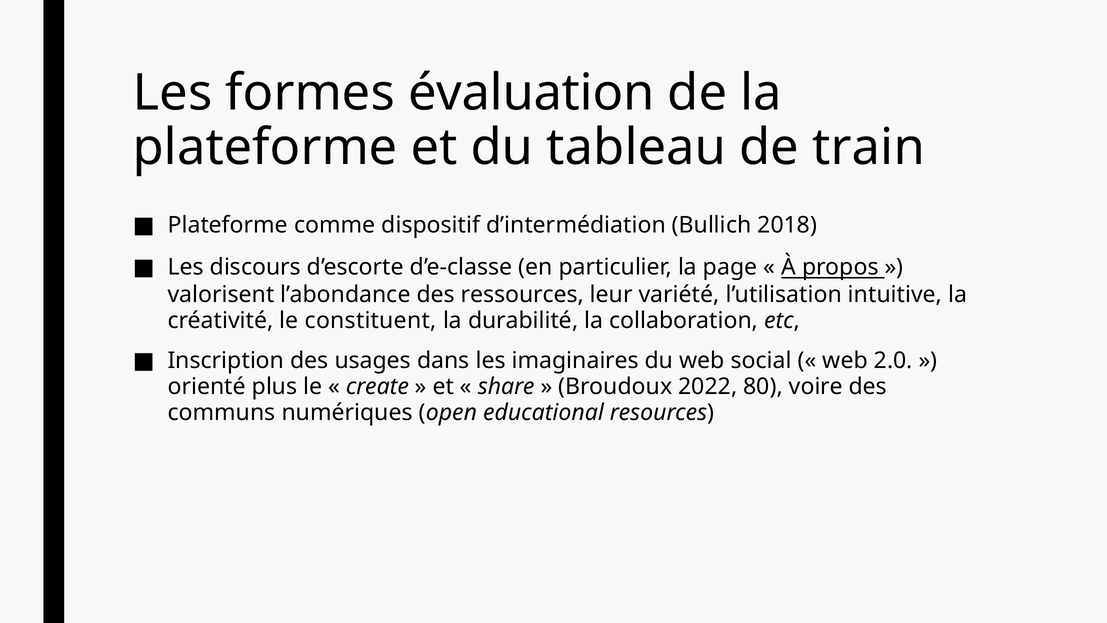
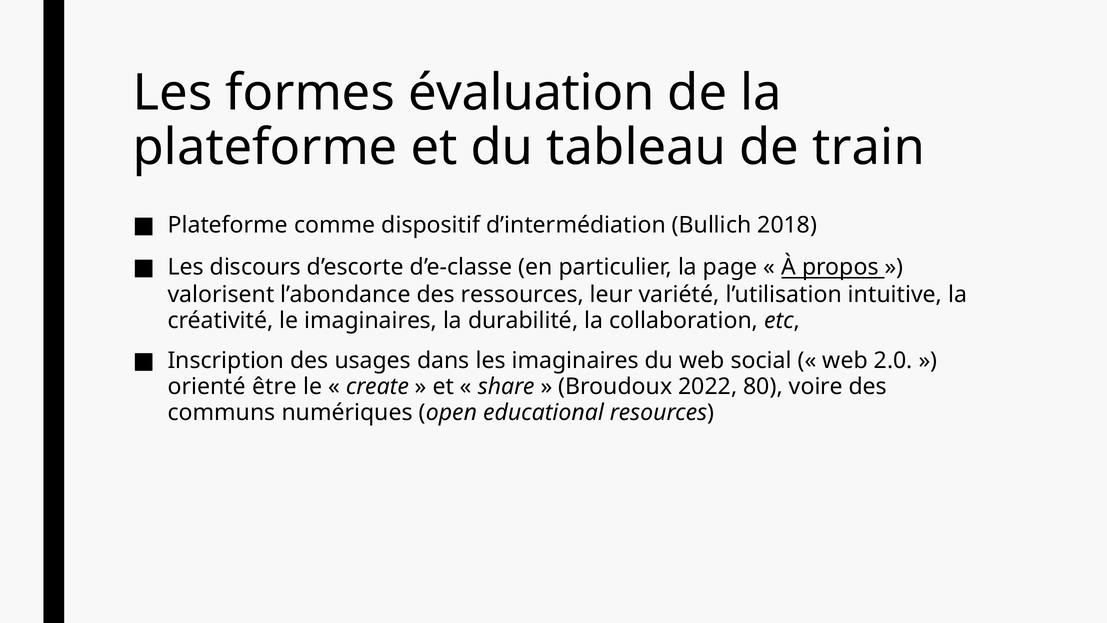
le constituent: constituent -> imaginaires
plus: plus -> être
